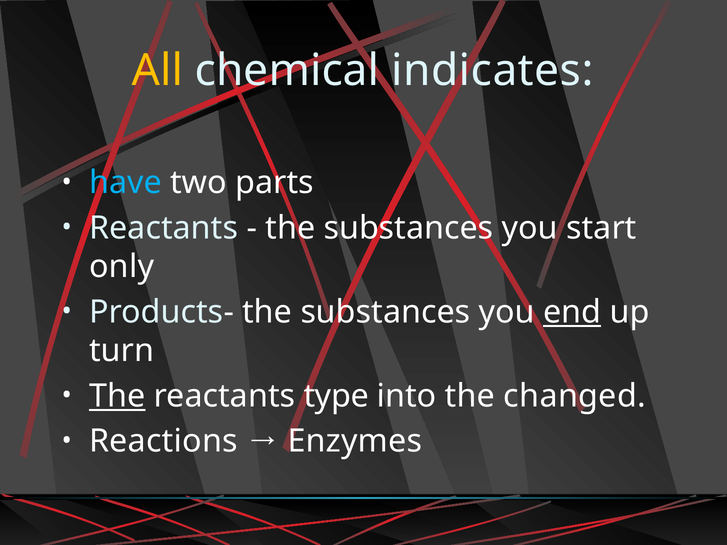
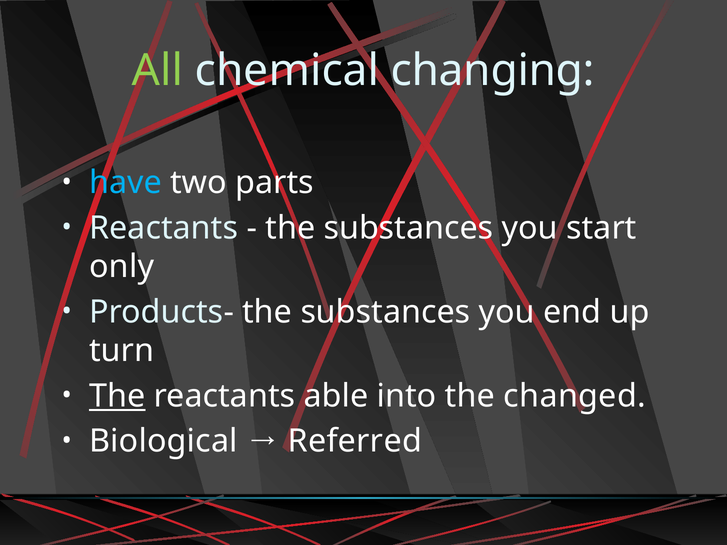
All colour: yellow -> light green
indicates: indicates -> changing
end underline: present -> none
type: type -> able
Reactions: Reactions -> Biological
Enzymes: Enzymes -> Referred
